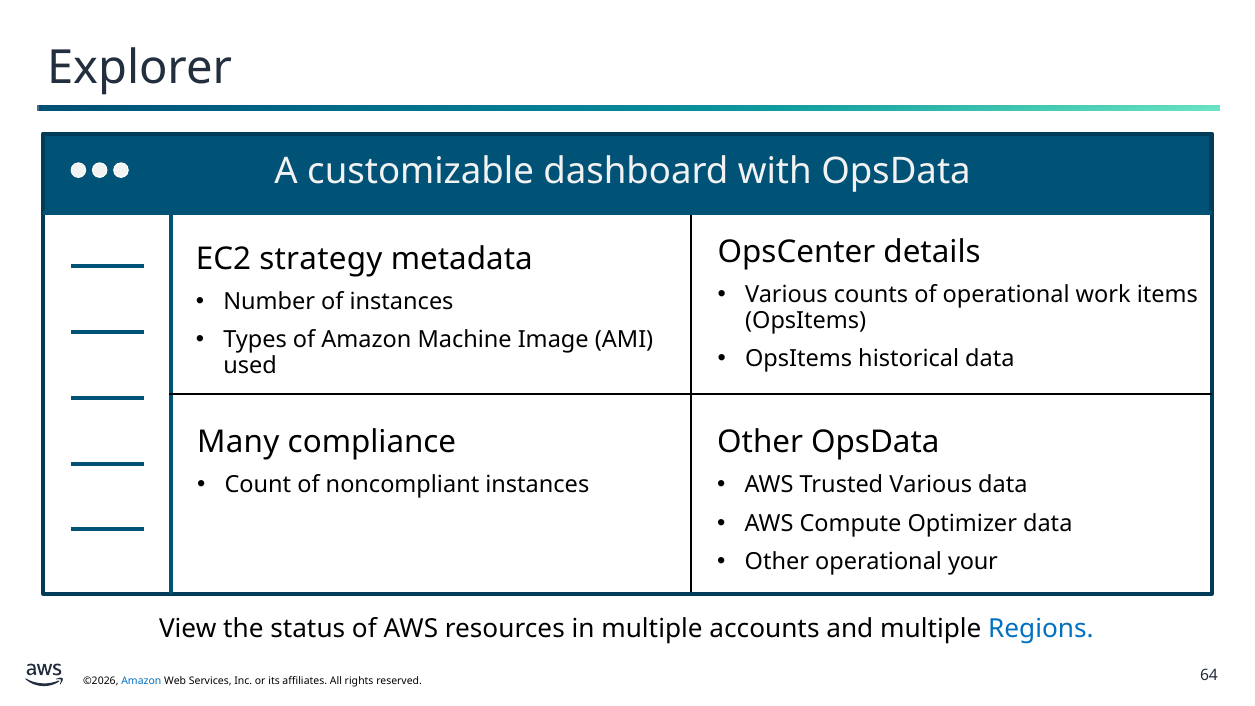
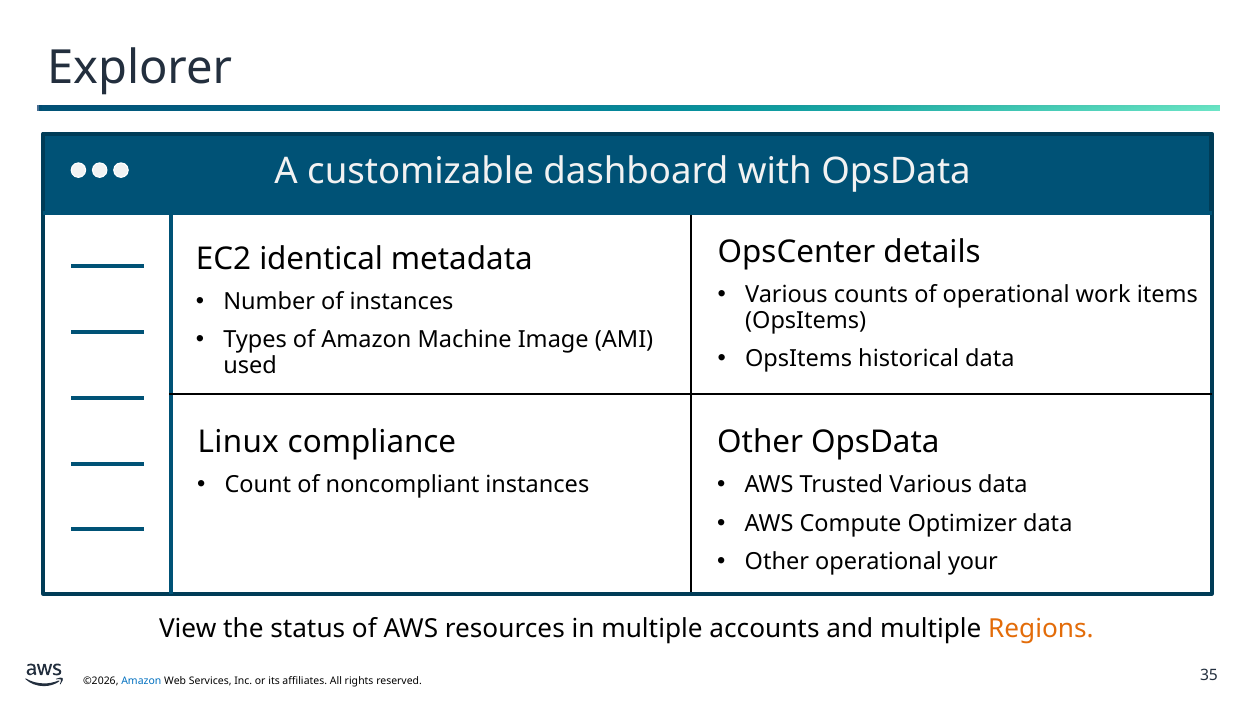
strategy: strategy -> identical
Many: Many -> Linux
Regions colour: blue -> orange
64: 64 -> 35
